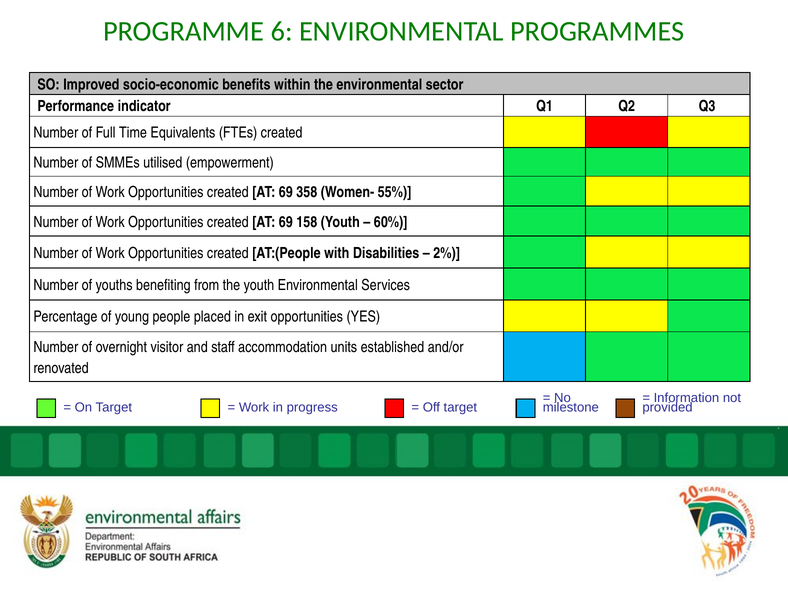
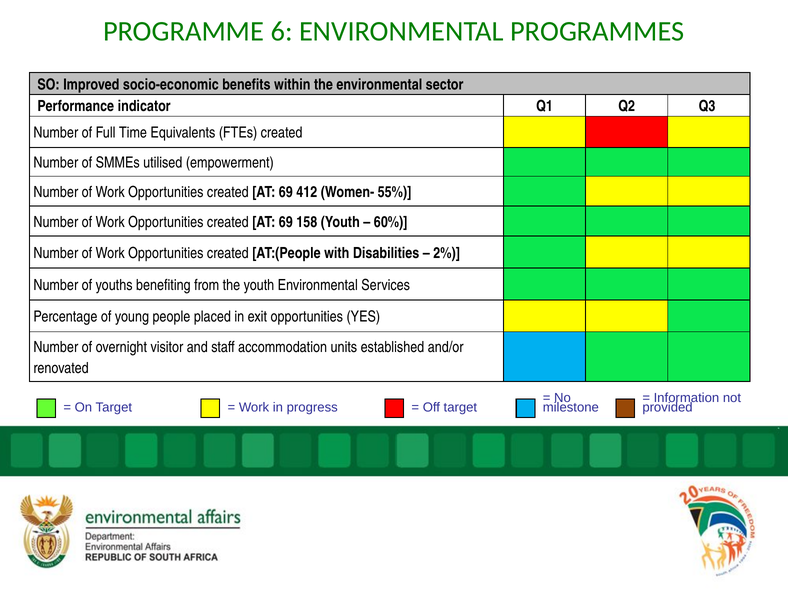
358: 358 -> 412
